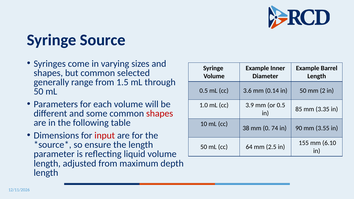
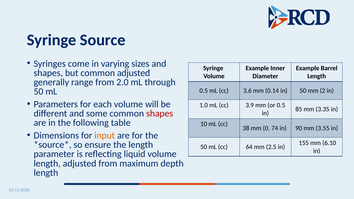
common selected: selected -> adjusted
1.5: 1.5 -> 2.0
input colour: red -> orange
